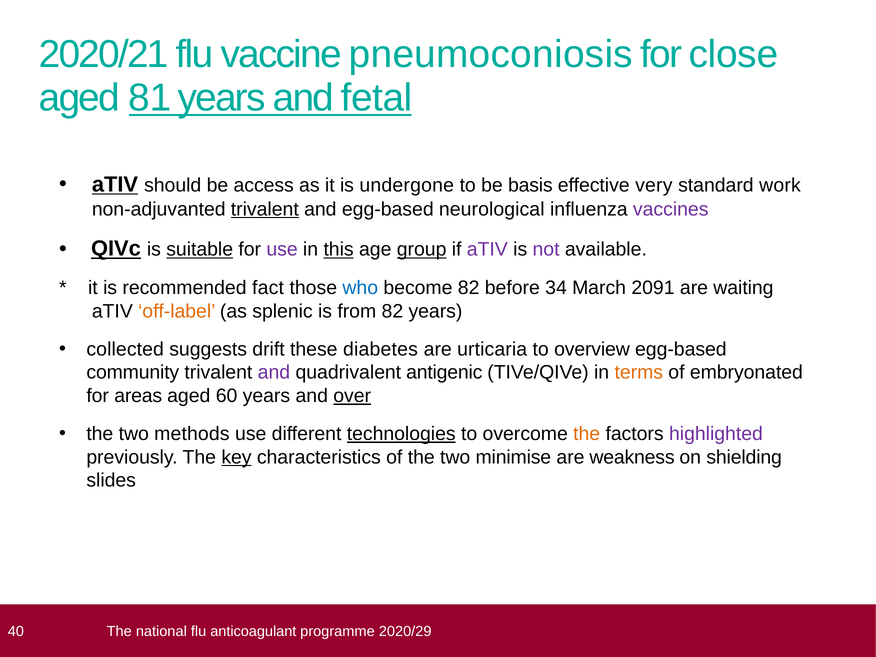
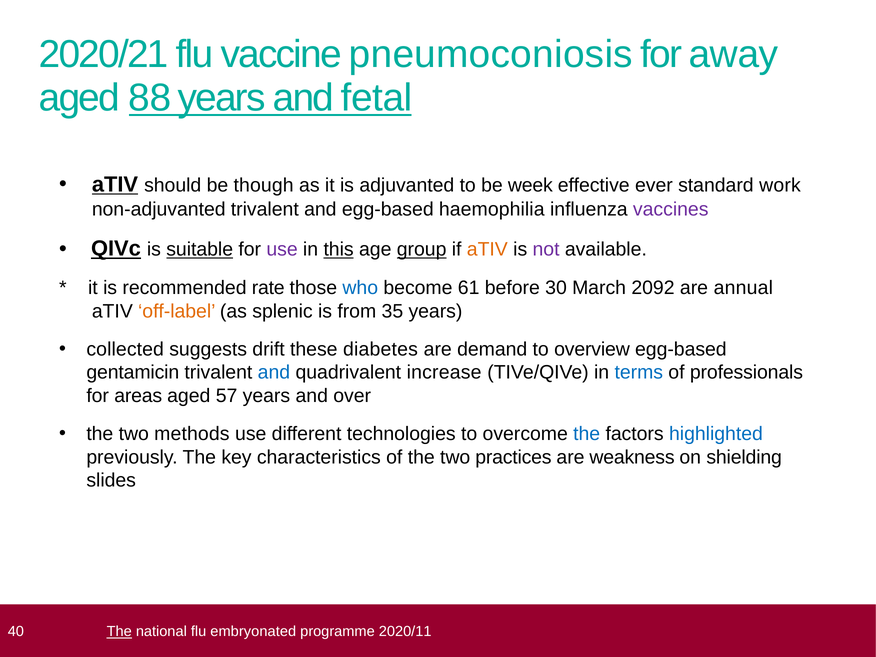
close: close -> away
81: 81 -> 88
access: access -> though
undergone: undergone -> adjuvanted
basis: basis -> week
very: very -> ever
trivalent at (265, 209) underline: present -> none
neurological: neurological -> haemophilia
aTIV at (487, 250) colour: purple -> orange
fact: fact -> rate
become 82: 82 -> 61
34: 34 -> 30
2091: 2091 -> 2092
waiting: waiting -> annual
from 82: 82 -> 35
urticaria: urticaria -> demand
community: community -> gentamicin
and at (274, 373) colour: purple -> blue
antigenic: antigenic -> increase
terms colour: orange -> blue
embryonated: embryonated -> professionals
60: 60 -> 57
over underline: present -> none
technologies underline: present -> none
the at (587, 434) colour: orange -> blue
highlighted colour: purple -> blue
key underline: present -> none
minimise: minimise -> practices
The at (119, 632) underline: none -> present
anticoagulant: anticoagulant -> embryonated
2020/29: 2020/29 -> 2020/11
